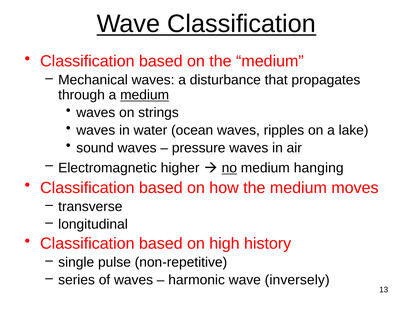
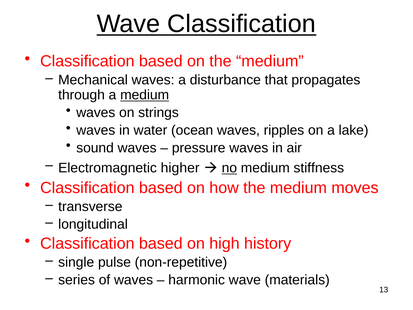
hanging: hanging -> stiffness
inversely: inversely -> materials
